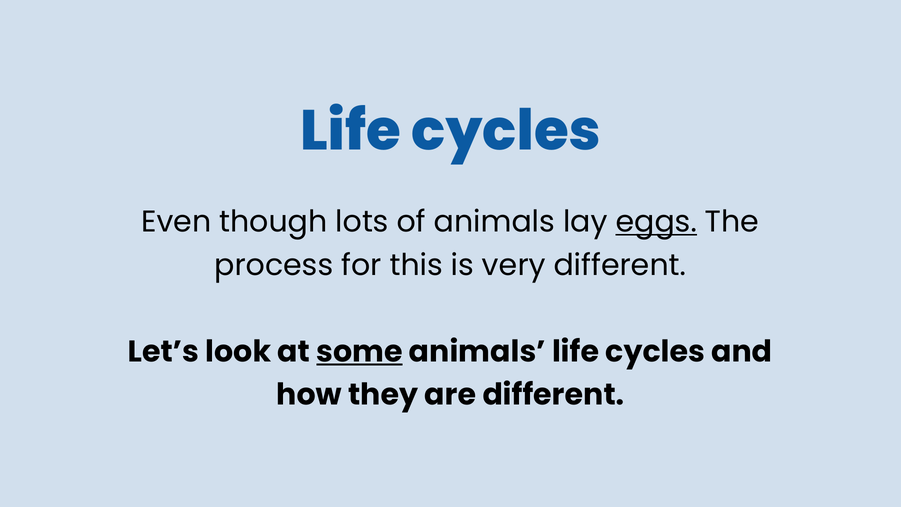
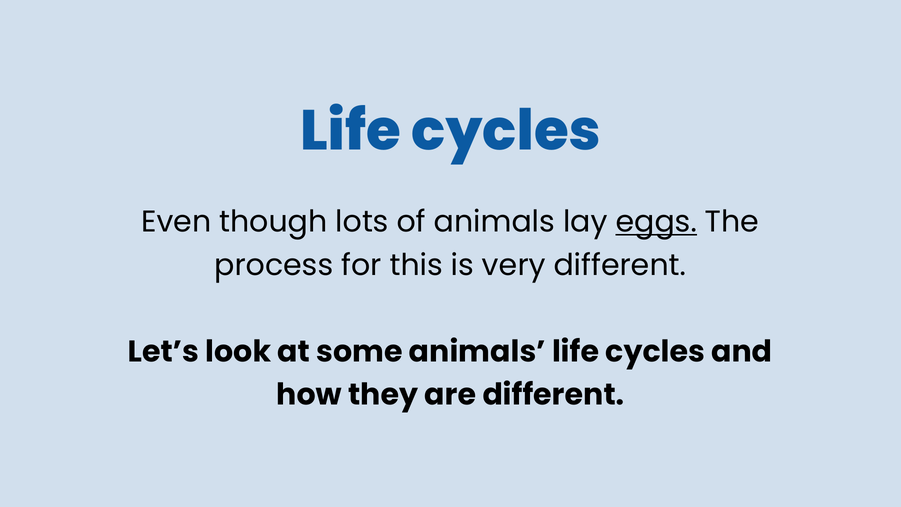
some underline: present -> none
